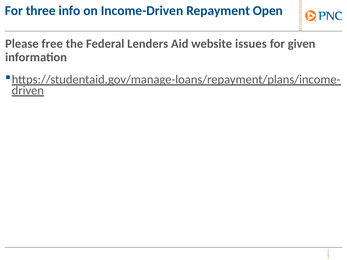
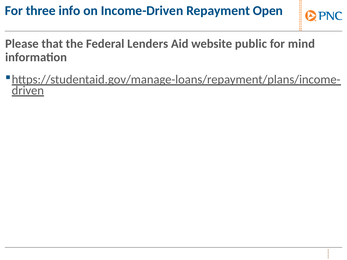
free: free -> that
issues: issues -> public
given: given -> mind
